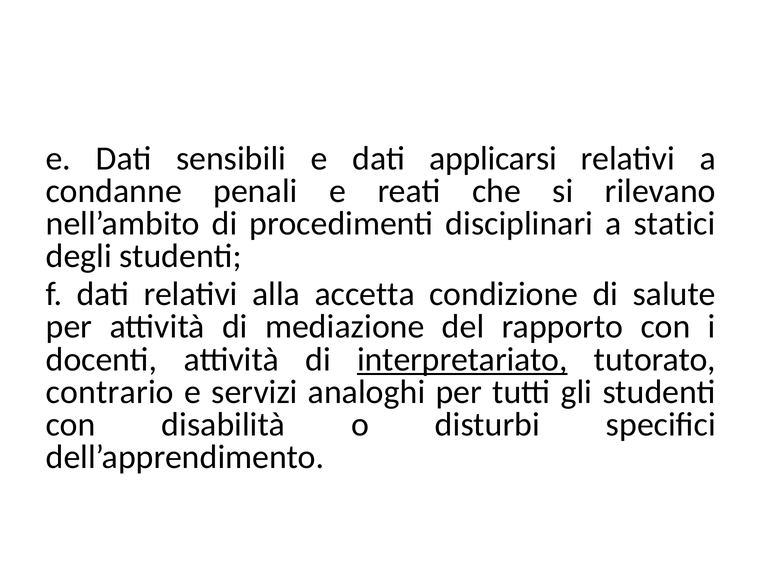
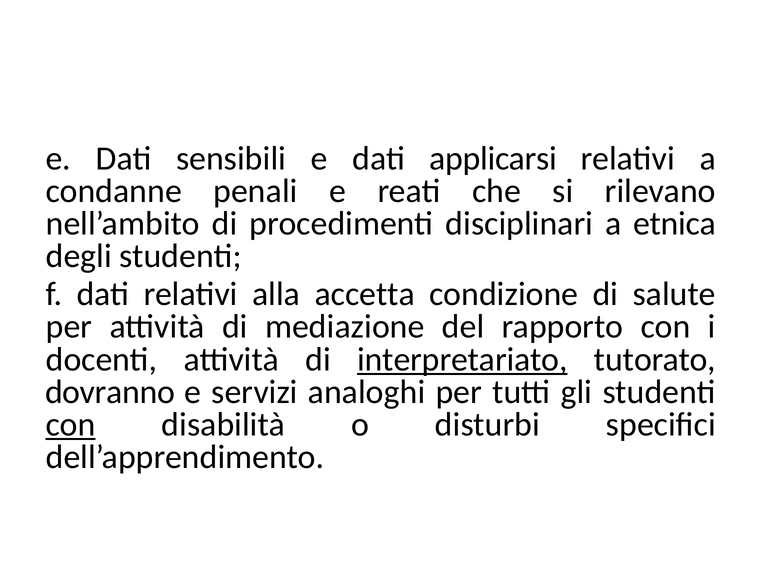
statici: statici -> etnica
contrario: contrario -> dovranno
con at (71, 424) underline: none -> present
